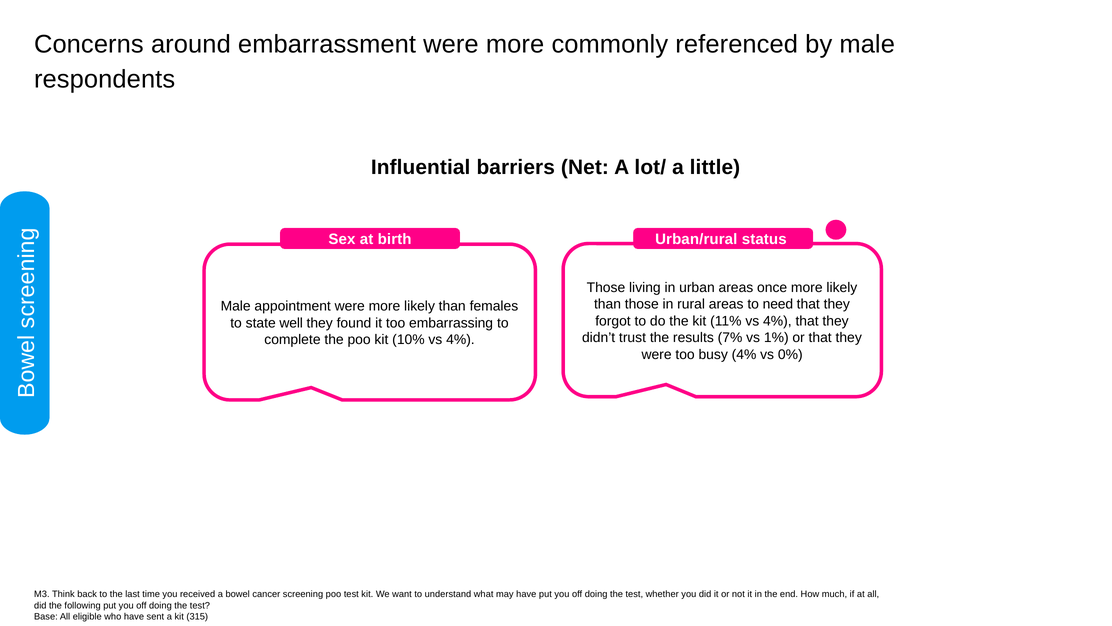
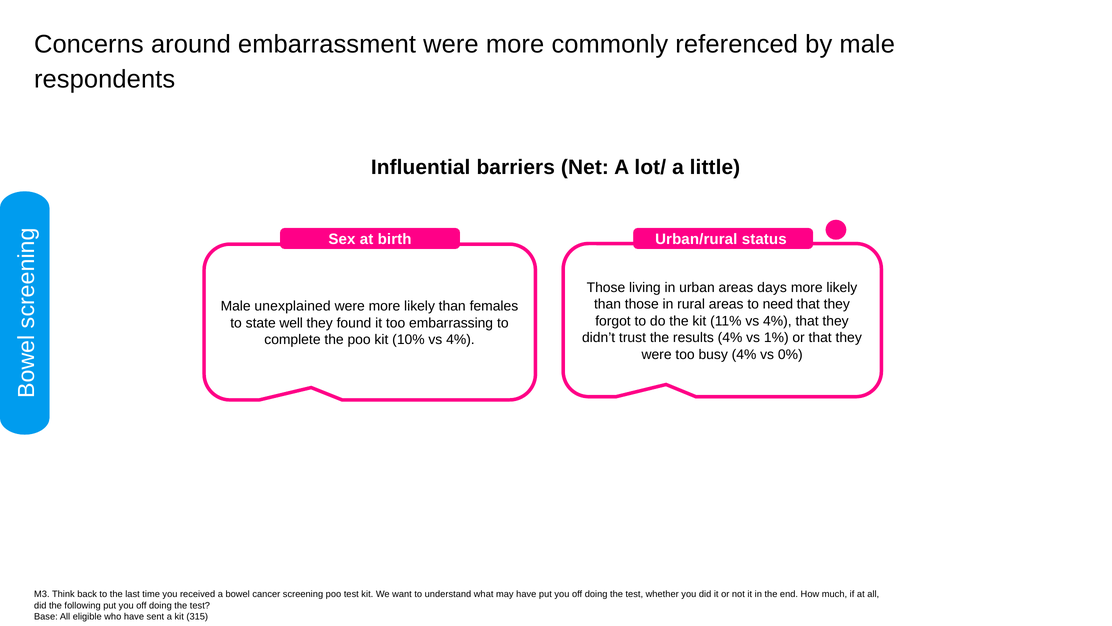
once: once -> days
appointment: appointment -> unexplained
results 7%: 7% -> 4%
